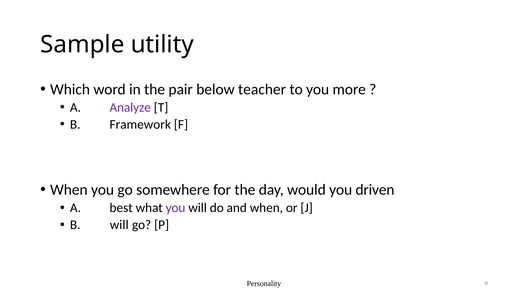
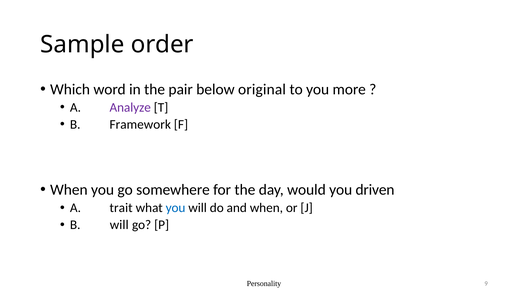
utility: utility -> order
teacher: teacher -> original
best: best -> trait
you at (176, 208) colour: purple -> blue
